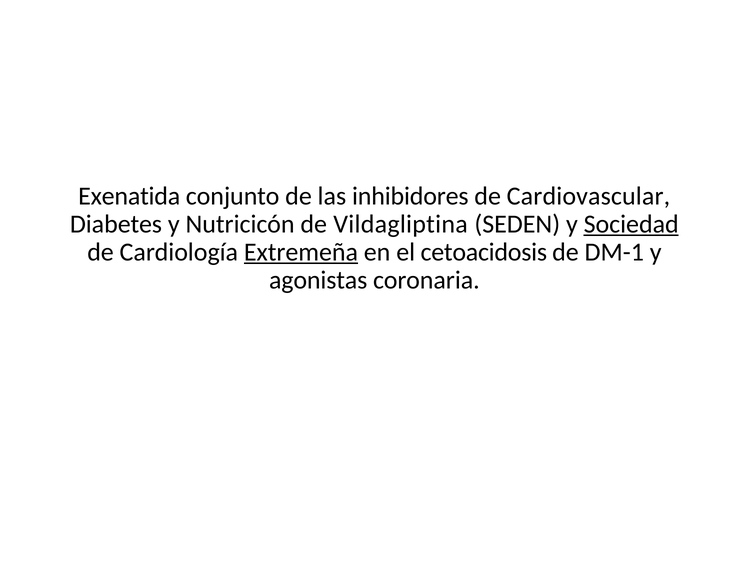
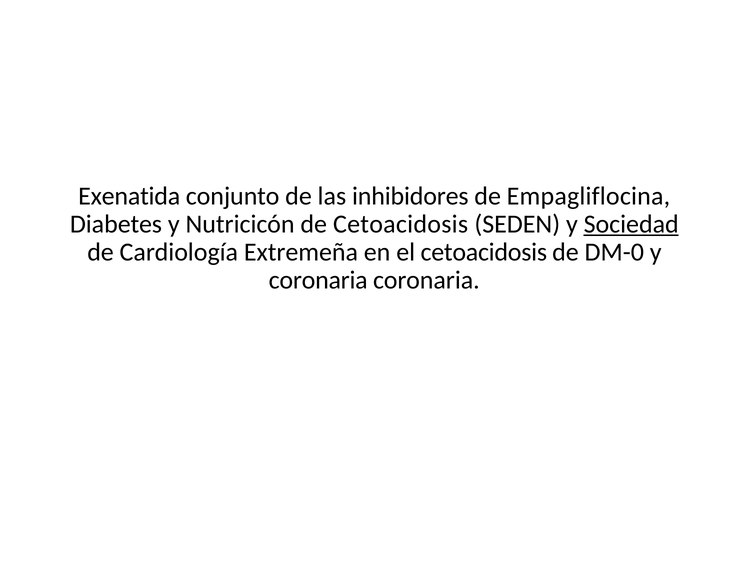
Cardiovascular: Cardiovascular -> Empagliflocina
de Vildagliptina: Vildagliptina -> Cetoacidosis
Extremeña underline: present -> none
DM-1: DM-1 -> DM-0
agonistas at (318, 280): agonistas -> coronaria
